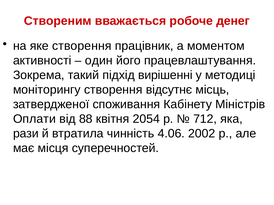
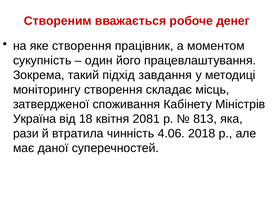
активності: активності -> сукупність
вирішенні: вирішенні -> завдання
відсутнє: відсутнє -> складає
Оплати: Оплати -> Україна
88: 88 -> 18
2054: 2054 -> 2081
712: 712 -> 813
2002: 2002 -> 2018
місця: місця -> даної
